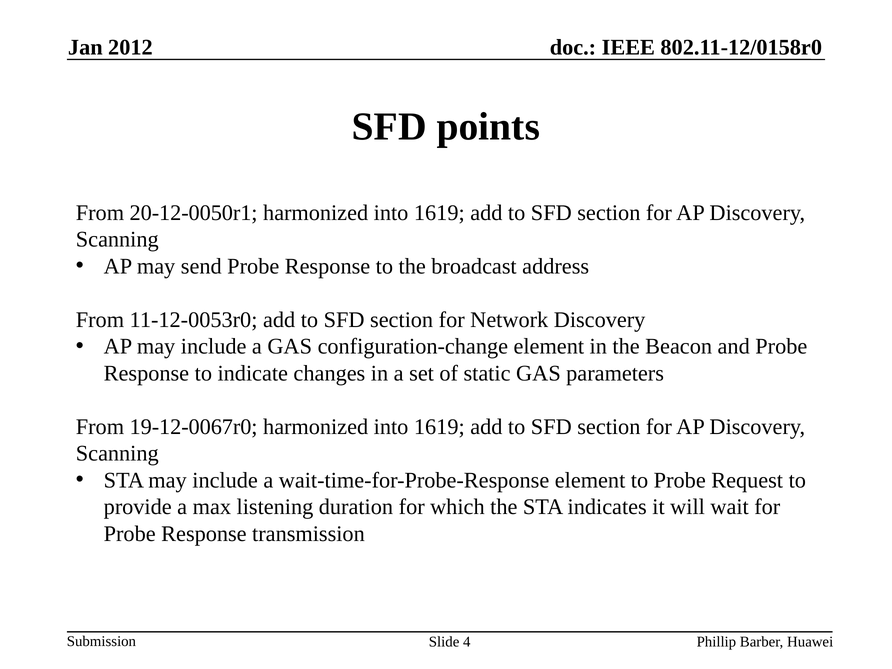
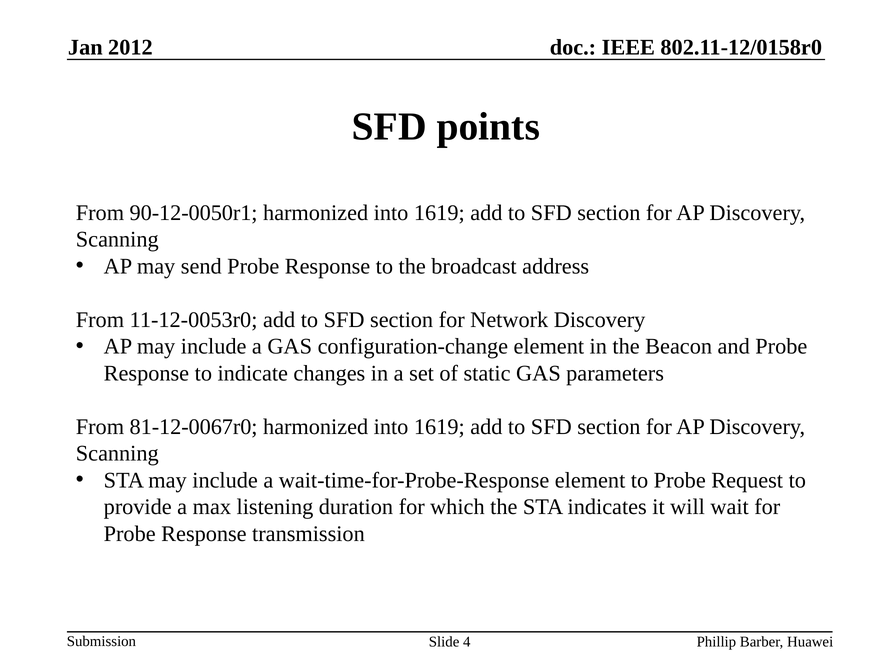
20-12-0050r1: 20-12-0050r1 -> 90-12-0050r1
19-12-0067r0: 19-12-0067r0 -> 81-12-0067r0
